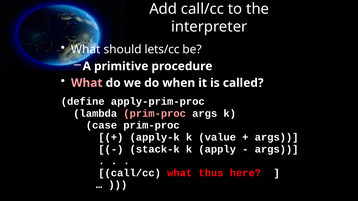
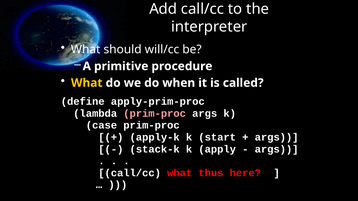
lets/cc: lets/cc -> will/cc
What at (87, 83) colour: pink -> yellow
value: value -> start
